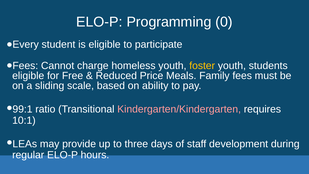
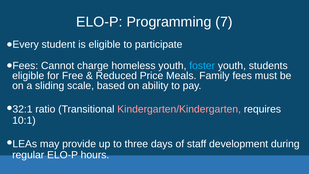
0: 0 -> 7
foster colour: yellow -> light blue
99:1: 99:1 -> 32:1
